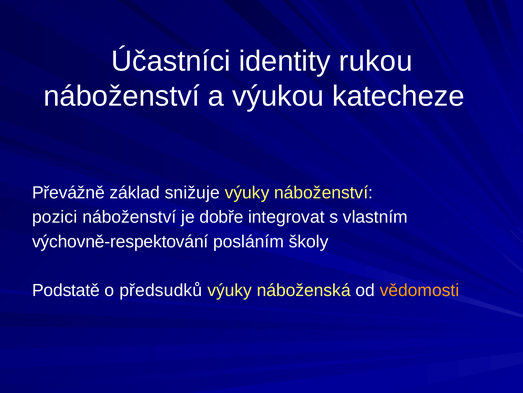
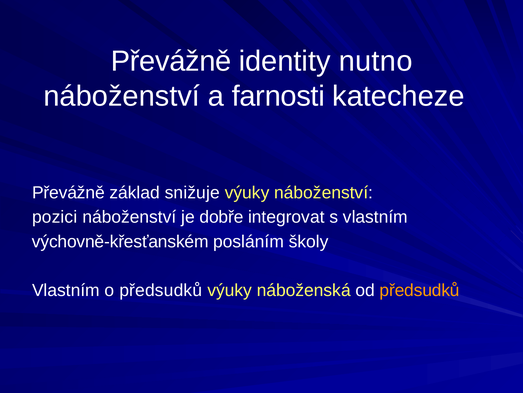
Účastníci at (171, 61): Účastníci -> Převážně
rukou: rukou -> nutno
výukou: výukou -> farnosti
výchovně-respektování: výchovně-respektování -> výchovně-křesťanském
Podstatě at (66, 290): Podstatě -> Vlastním
od vědomosti: vědomosti -> předsudků
